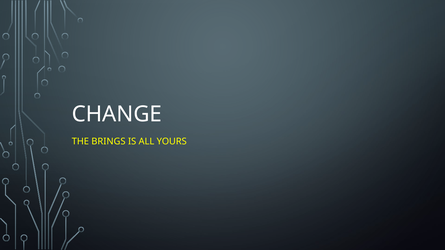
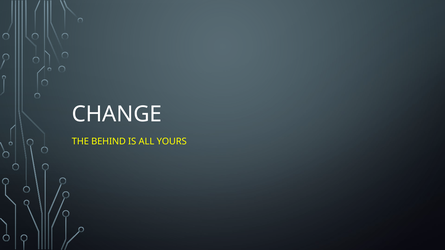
BRINGS: BRINGS -> BEHIND
